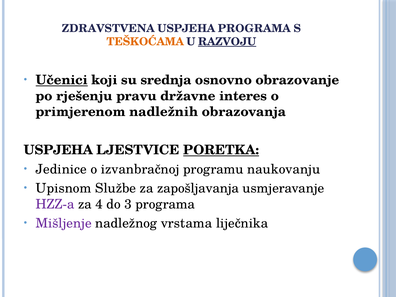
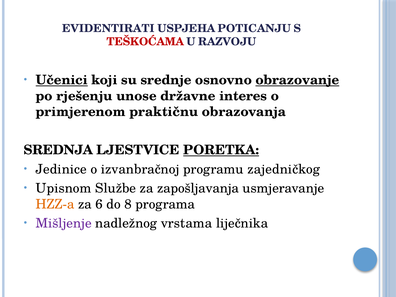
ZDRAVSTVENA: ZDRAVSTVENA -> EVIDENTIRATI
USPJEHA PROGRAMA: PROGRAMA -> POTICANJU
TEŠKOĆAMA colour: orange -> red
RAZVOJU underline: present -> none
srednja: srednja -> srednje
obrazovanje underline: none -> present
pravu: pravu -> unose
nadležnih: nadležnih -> praktičnu
USPJEHA at (58, 150): USPJEHA -> SREDNJA
naukovanju: naukovanju -> zajedničkog
HZZ-a colour: purple -> orange
4: 4 -> 6
3: 3 -> 8
